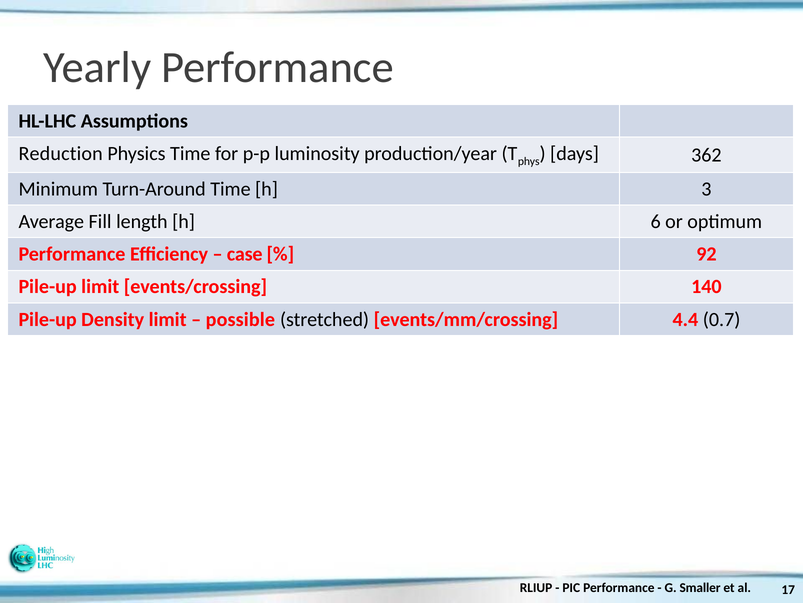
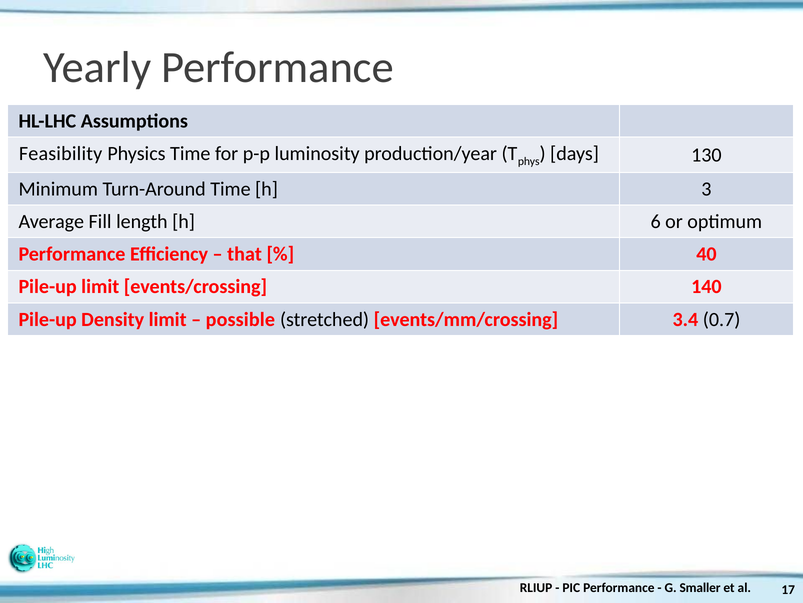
Reduction: Reduction -> Feasibility
362: 362 -> 130
case: case -> that
92: 92 -> 40
4.4: 4.4 -> 3.4
